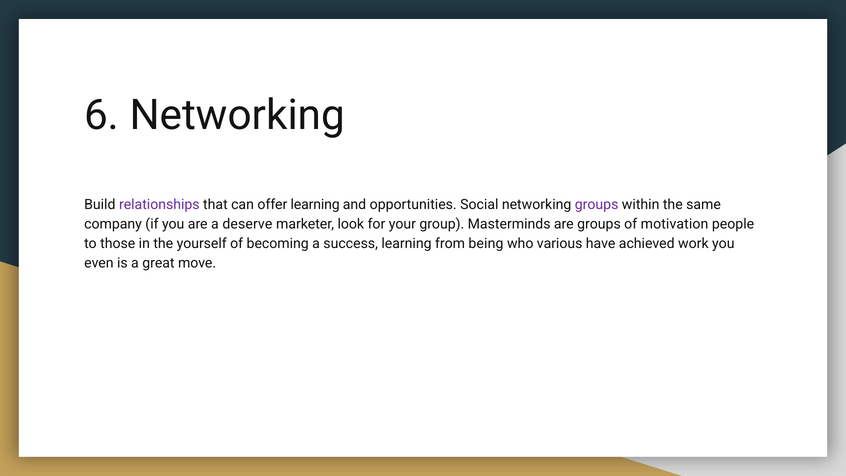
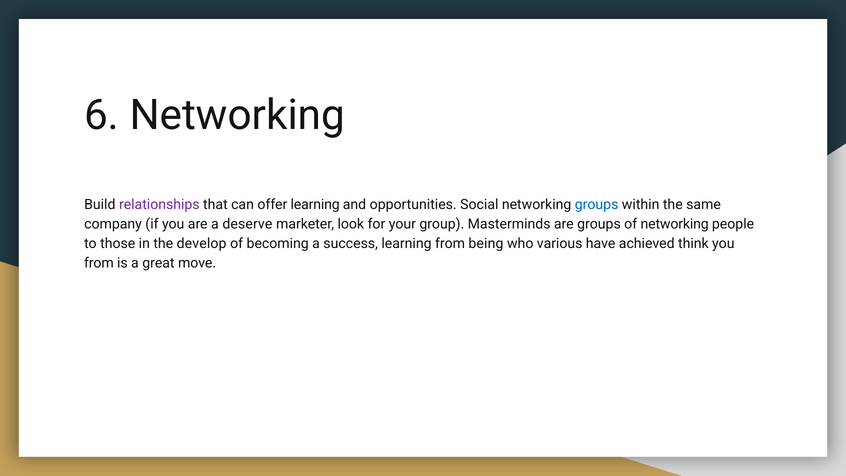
groups at (597, 205) colour: purple -> blue
of motivation: motivation -> networking
yourself: yourself -> develop
work: work -> think
even at (99, 263): even -> from
